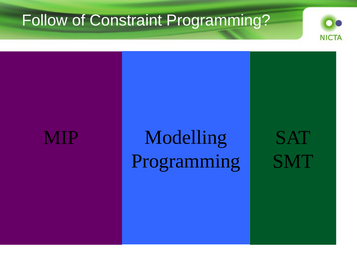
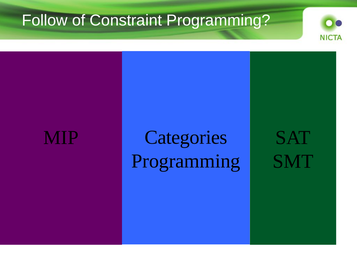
Modelling: Modelling -> Categories
